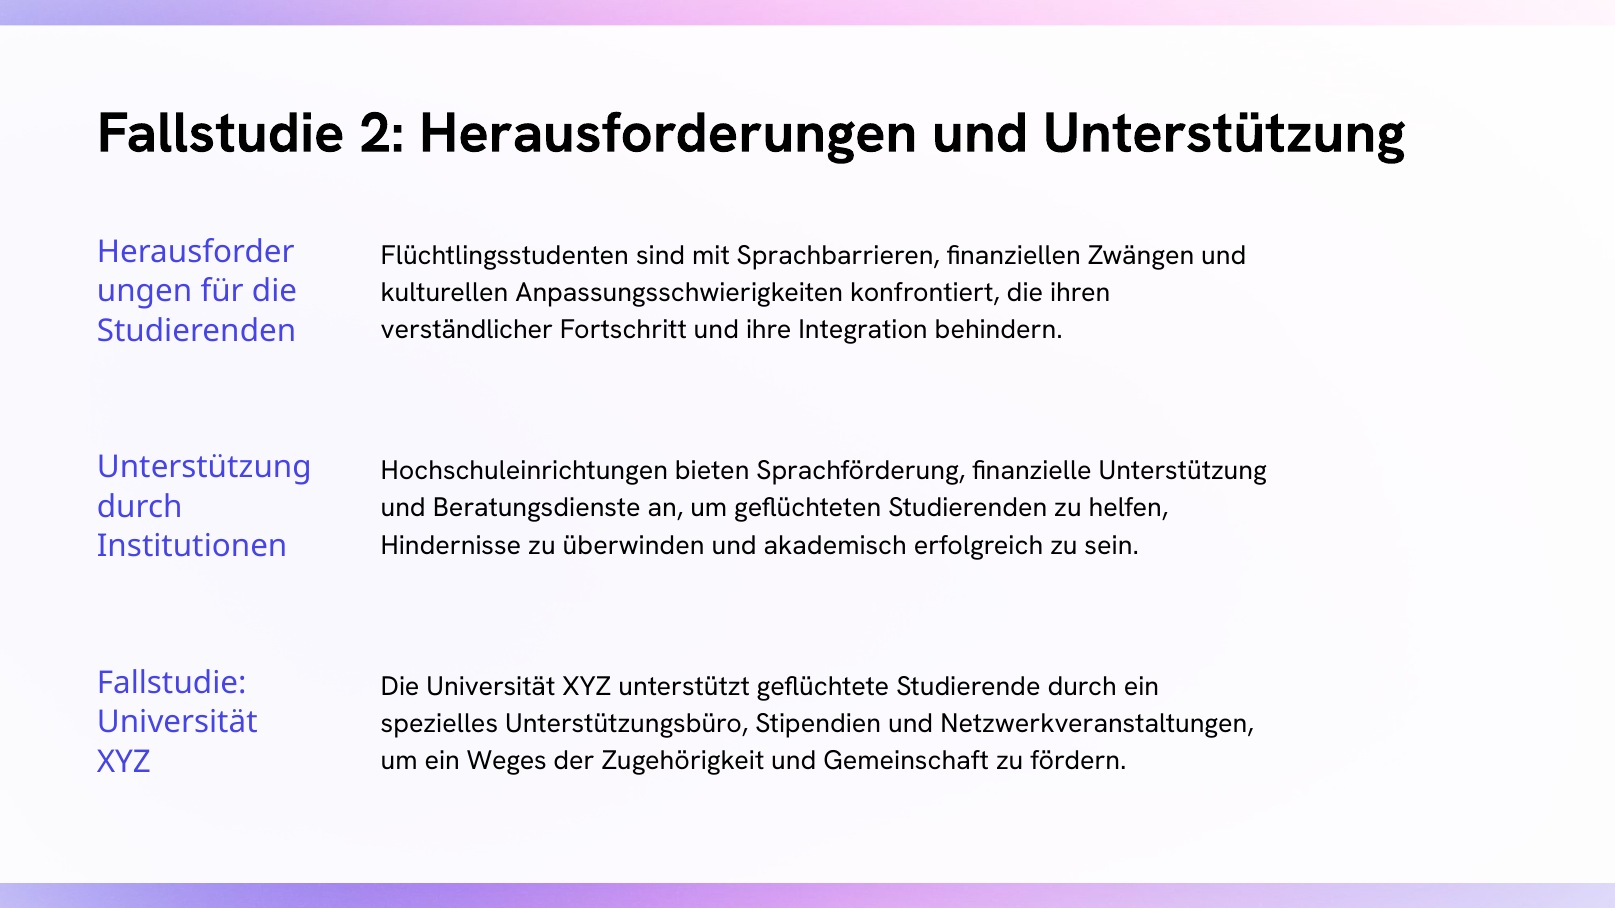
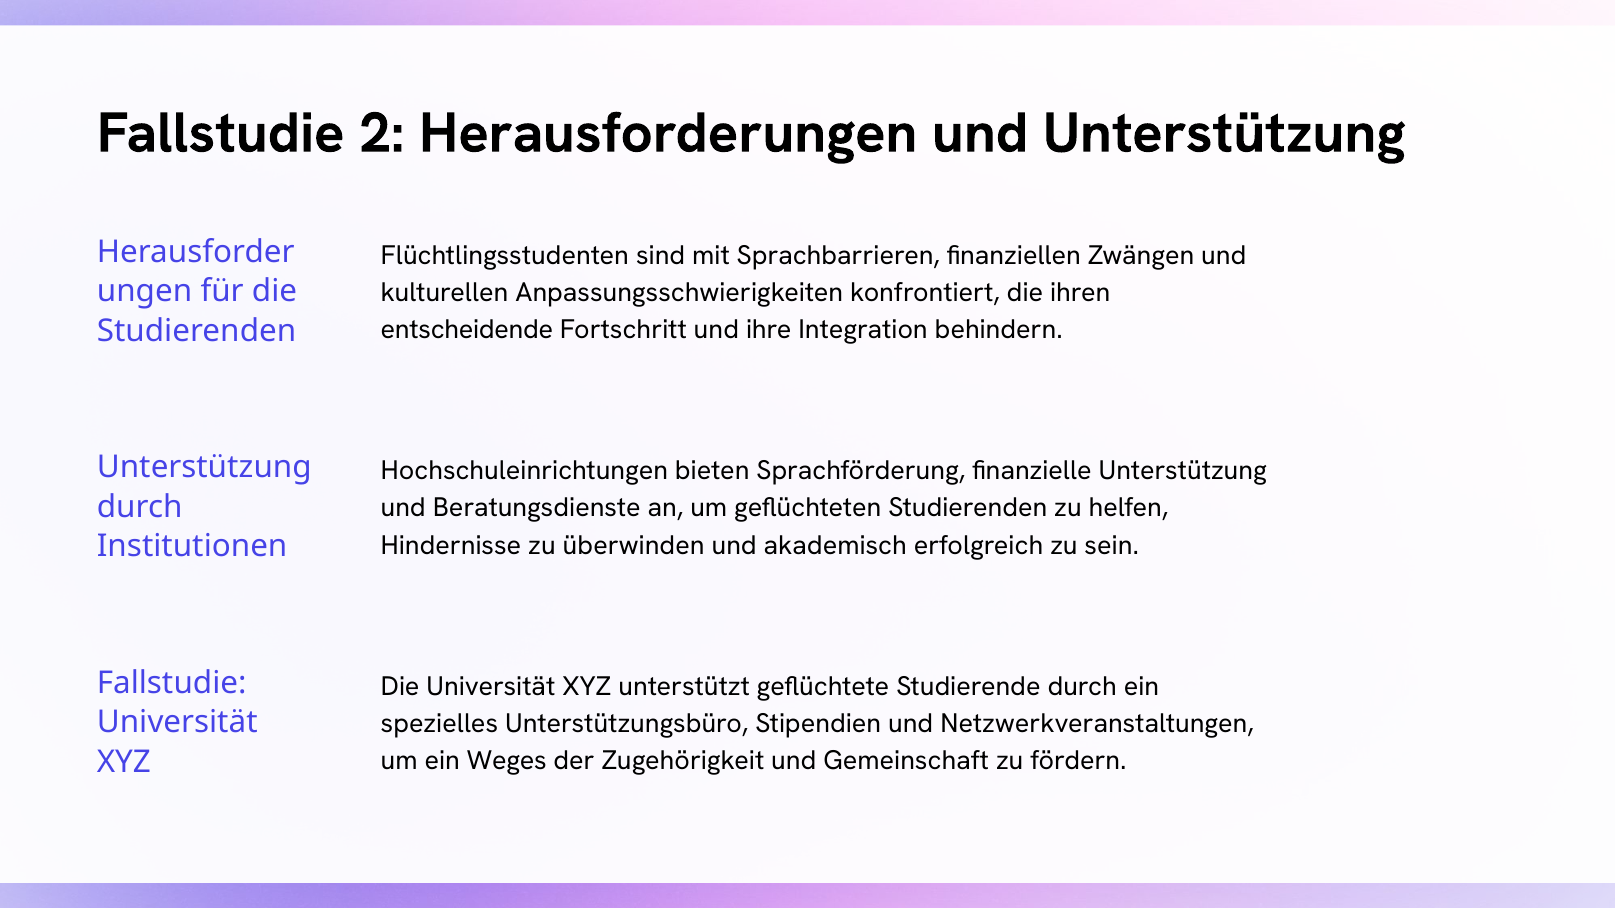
verständlicher: verständlicher -> entscheidende
